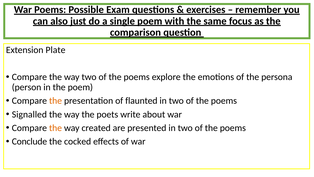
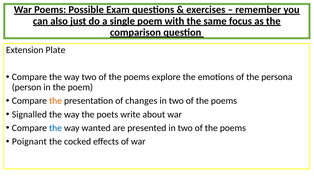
flaunted: flaunted -> changes
the at (56, 128) colour: orange -> blue
created: created -> wanted
Conclude: Conclude -> Poignant
